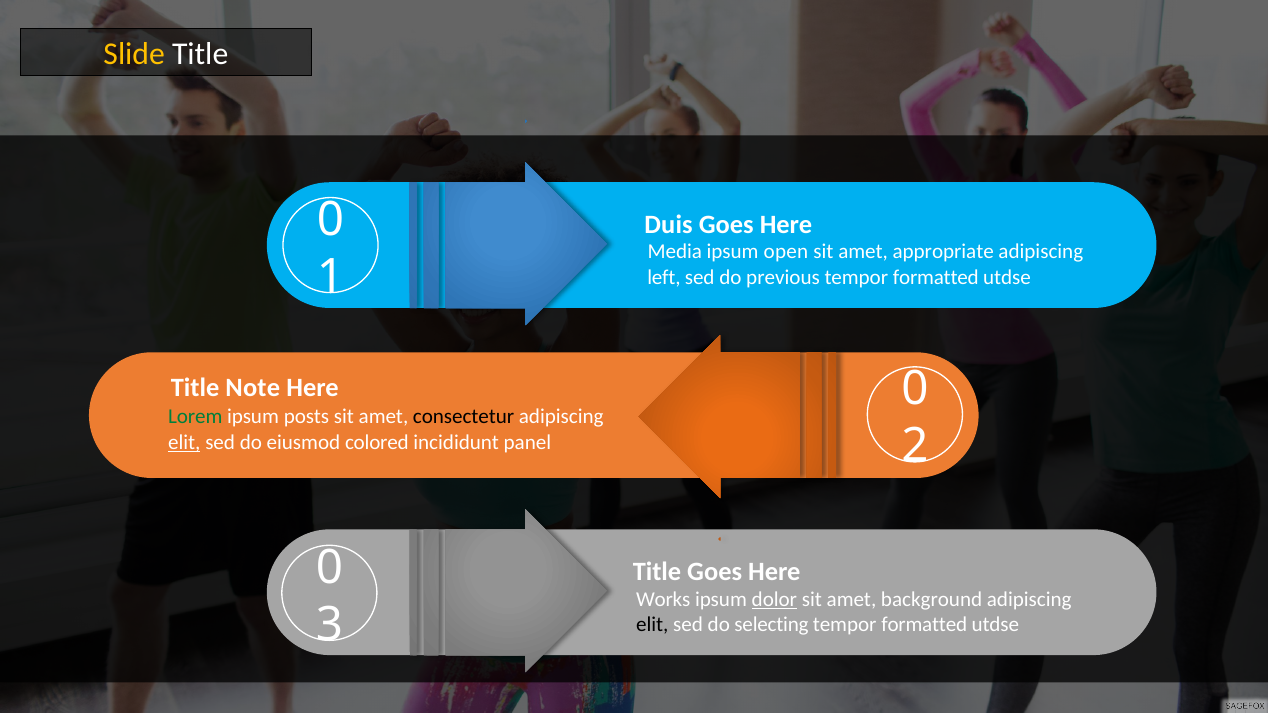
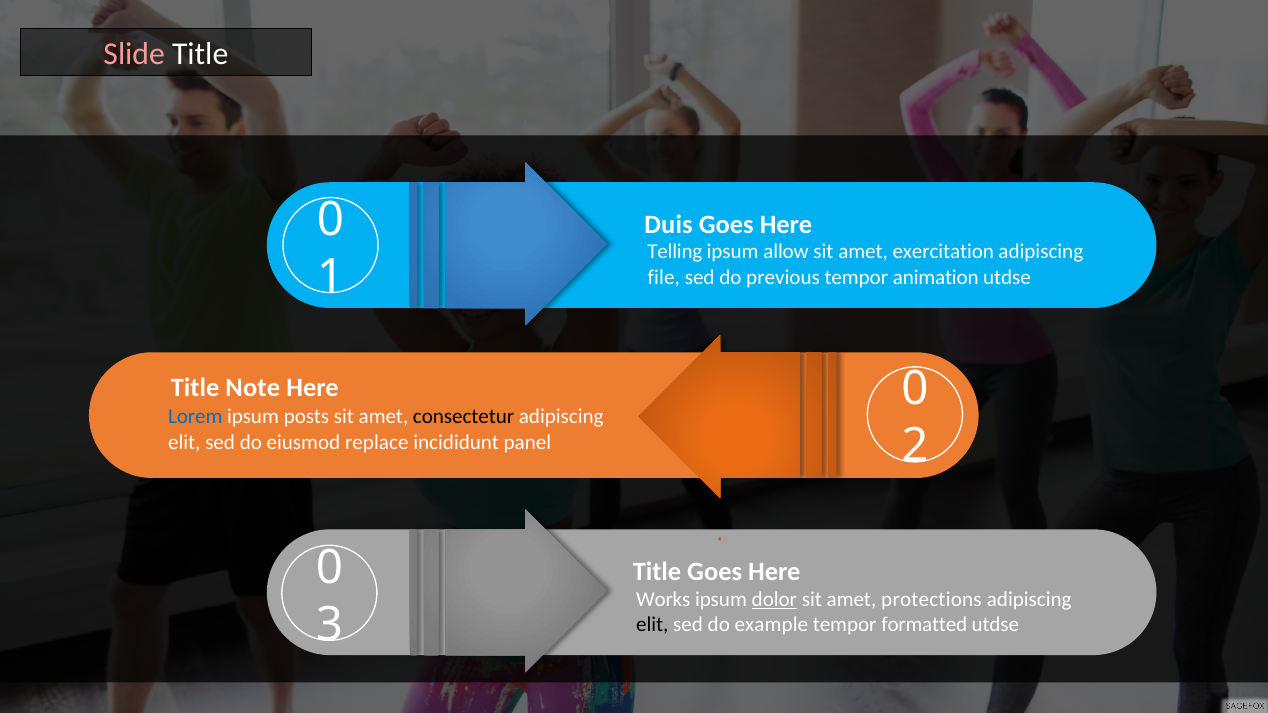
Slide colour: yellow -> pink
Media: Media -> Telling
open: open -> allow
appropriate: appropriate -> exercitation
left: left -> file
formatted at (936, 277): formatted -> animation
Lorem colour: green -> blue
elit at (184, 442) underline: present -> none
colored: colored -> replace
background: background -> protections
selecting: selecting -> example
